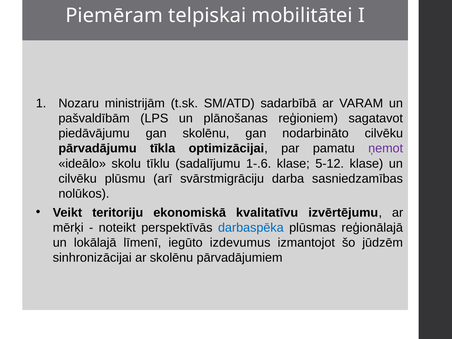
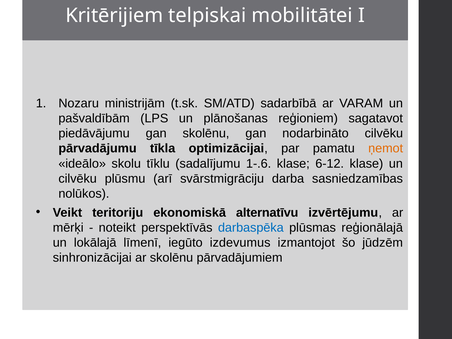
Piemēram: Piemēram -> Kritērijiem
ņemot colour: purple -> orange
5-12: 5-12 -> 6-12
kvalitatīvu: kvalitatīvu -> alternatīvu
